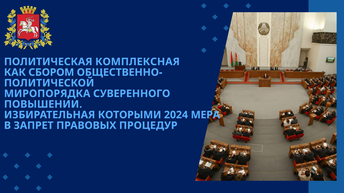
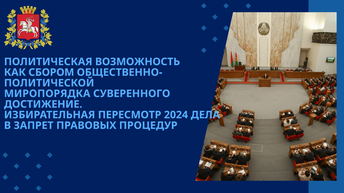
КОМПЛЕКСНАЯ: КОМПЛЕКСНАЯ -> ВОЗМОЖНОСТЬ
ПОВЫШЕНИИ: ПОВЫШЕНИИ -> ДОСТИЖЕНИЕ
КОТОРЫМИ: КОТОРЫМИ -> ПЕРЕСМОТР
МЕРА: МЕРА -> ДЕЛА
